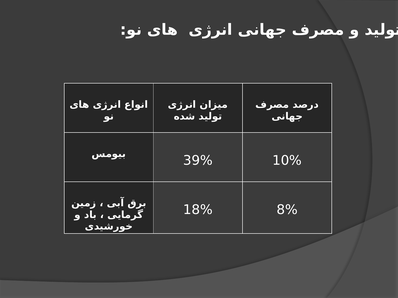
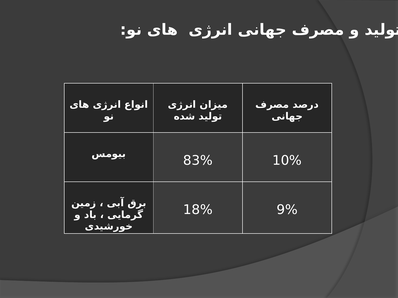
39%: 39% -> 83%
8%: 8% -> 9%
